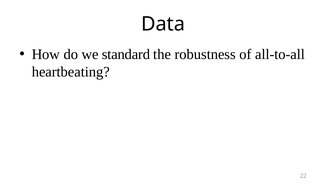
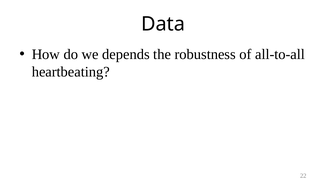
standard: standard -> depends
